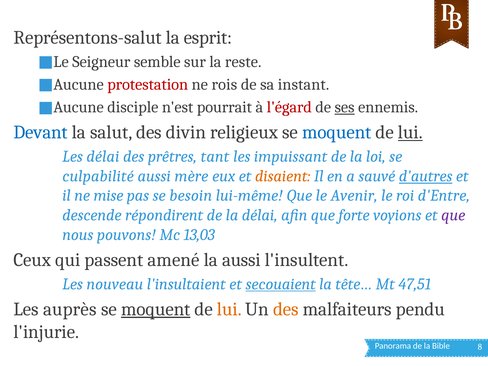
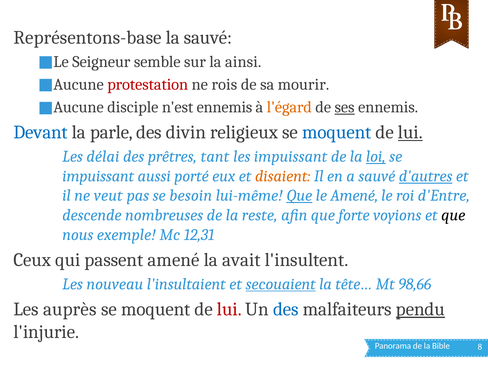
Représentons-salut: Représentons-salut -> Représentons-base
la esprit: esprit -> sauvé
reste: reste -> ainsi
instant: instant -> mourir
n'est pourrait: pourrait -> ennemis
l'égard colour: red -> orange
salut: salut -> parle
loi underline: none -> present
culpabilité at (98, 176): culpabilité -> impuissant
mère: mère -> porté
mise: mise -> veut
Que at (299, 196) underline: none -> present
le Avenir: Avenir -> Amené
répondirent: répondirent -> nombreuses
la délai: délai -> reste
que at (453, 215) colour: purple -> black
pouvons: pouvons -> exemple
13,03: 13,03 -> 12,31
la aussi: aussi -> avait
47,51: 47,51 -> 98,66
moquent at (156, 309) underline: present -> none
lui at (229, 309) colour: orange -> red
des at (286, 309) colour: orange -> blue
pendu underline: none -> present
